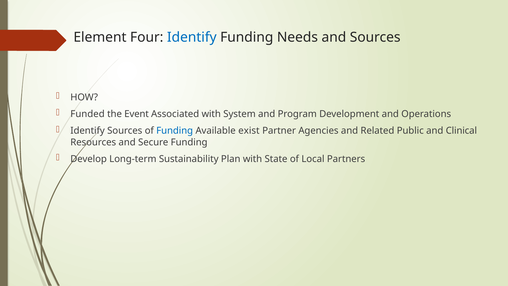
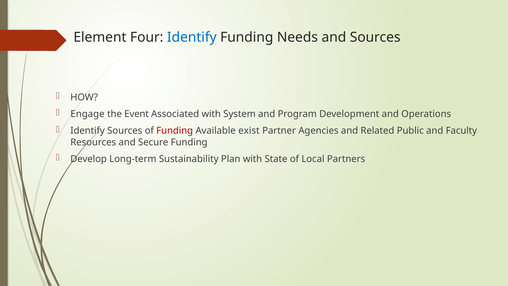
Funded: Funded -> Engage
Funding at (175, 131) colour: blue -> red
Clinical: Clinical -> Faculty
